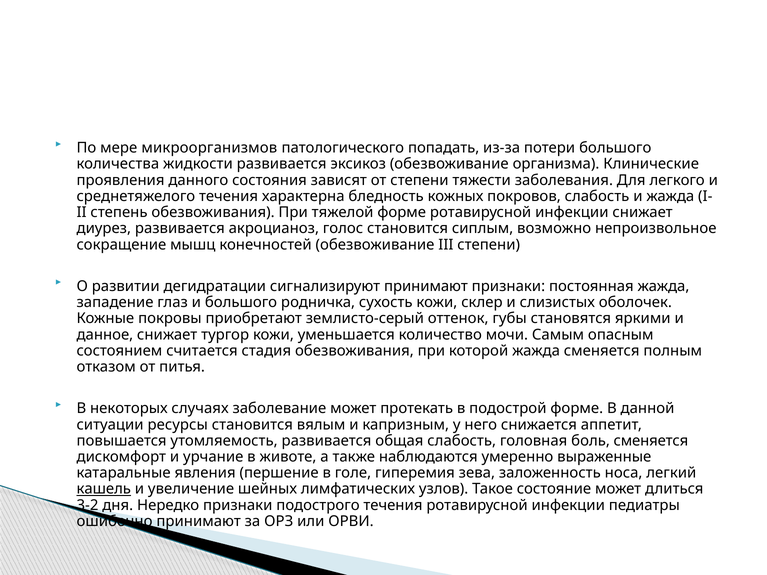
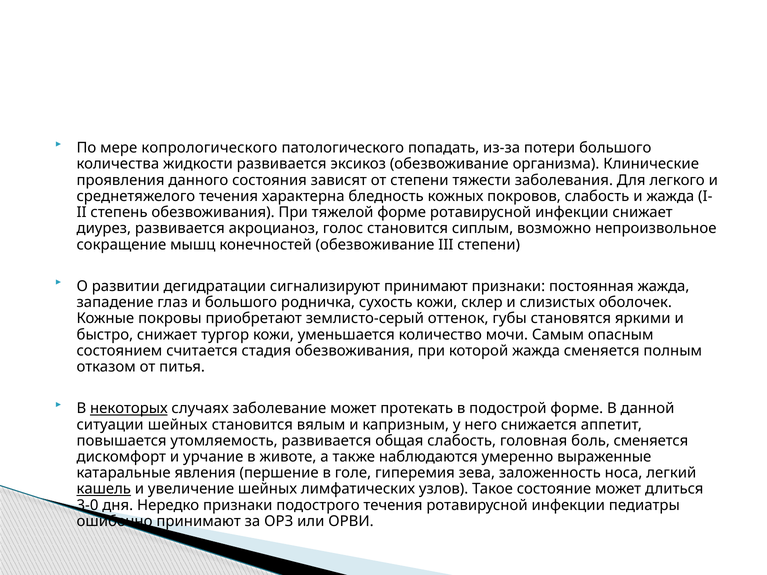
микроорганизмов: микроорганизмов -> копрологического
данное: данное -> быстро
некоторых underline: none -> present
ситуации ресурсы: ресурсы -> шейных
3-2: 3-2 -> 3-0
